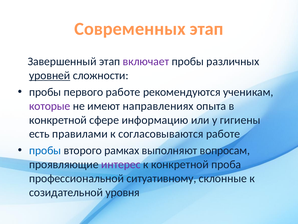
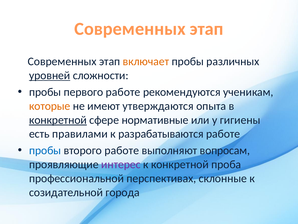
Завершенный at (62, 61): Завершенный -> Современных
включает colour: purple -> orange
которые colour: purple -> orange
направлениях: направлениях -> утверждаются
конкретной at (58, 120) underline: none -> present
информацию: информацию -> нормативные
согласовываются: согласовываются -> разрабатываются
второго рамках: рамках -> работе
ситуативному: ситуативному -> перспективах
уровня: уровня -> города
